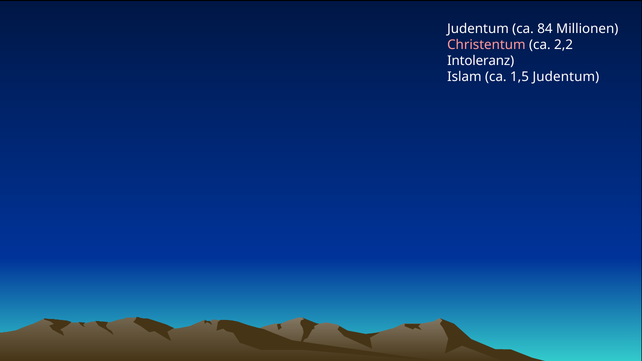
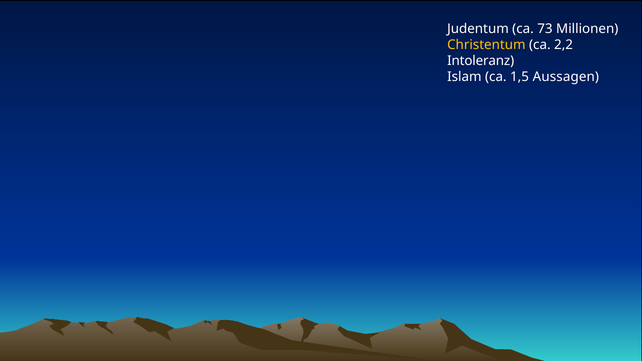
84: 84 -> 73
Christentum colour: pink -> yellow
1,5 Judentum: Judentum -> Aussagen
